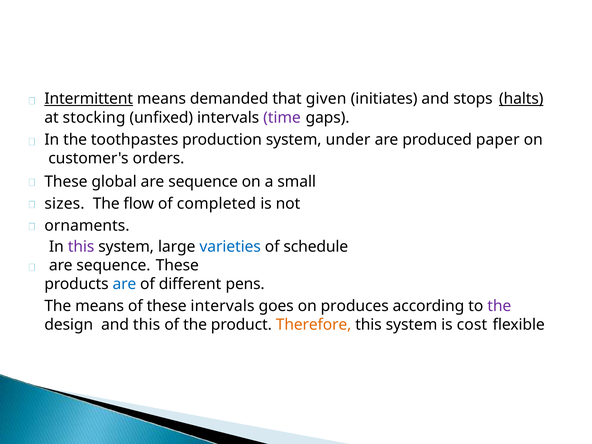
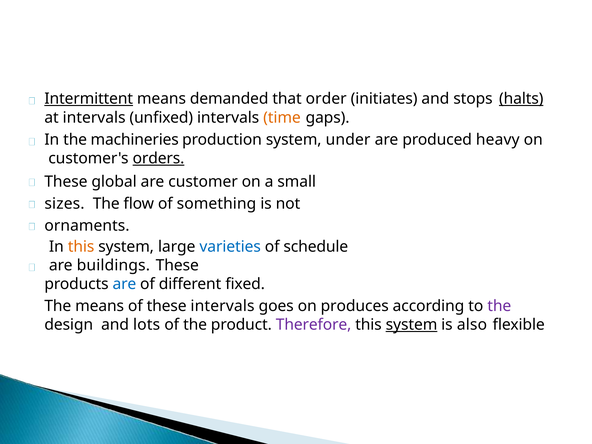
given: given -> order
at stocking: stocking -> intervals
time colour: purple -> orange
toothpastes: toothpastes -> machineries
paper: paper -> heavy
orders underline: none -> present
sequence at (203, 182): sequence -> customer
completed: completed -> something
this at (81, 247) colour: purple -> orange
sequence at (113, 265): sequence -> buildings
pens: pens -> fixed
and this: this -> lots
Therefore colour: orange -> purple
system at (412, 325) underline: none -> present
cost: cost -> also
